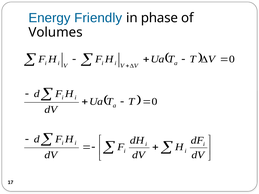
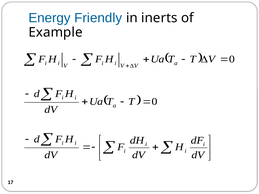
phase: phase -> inerts
Volumes: Volumes -> Example
